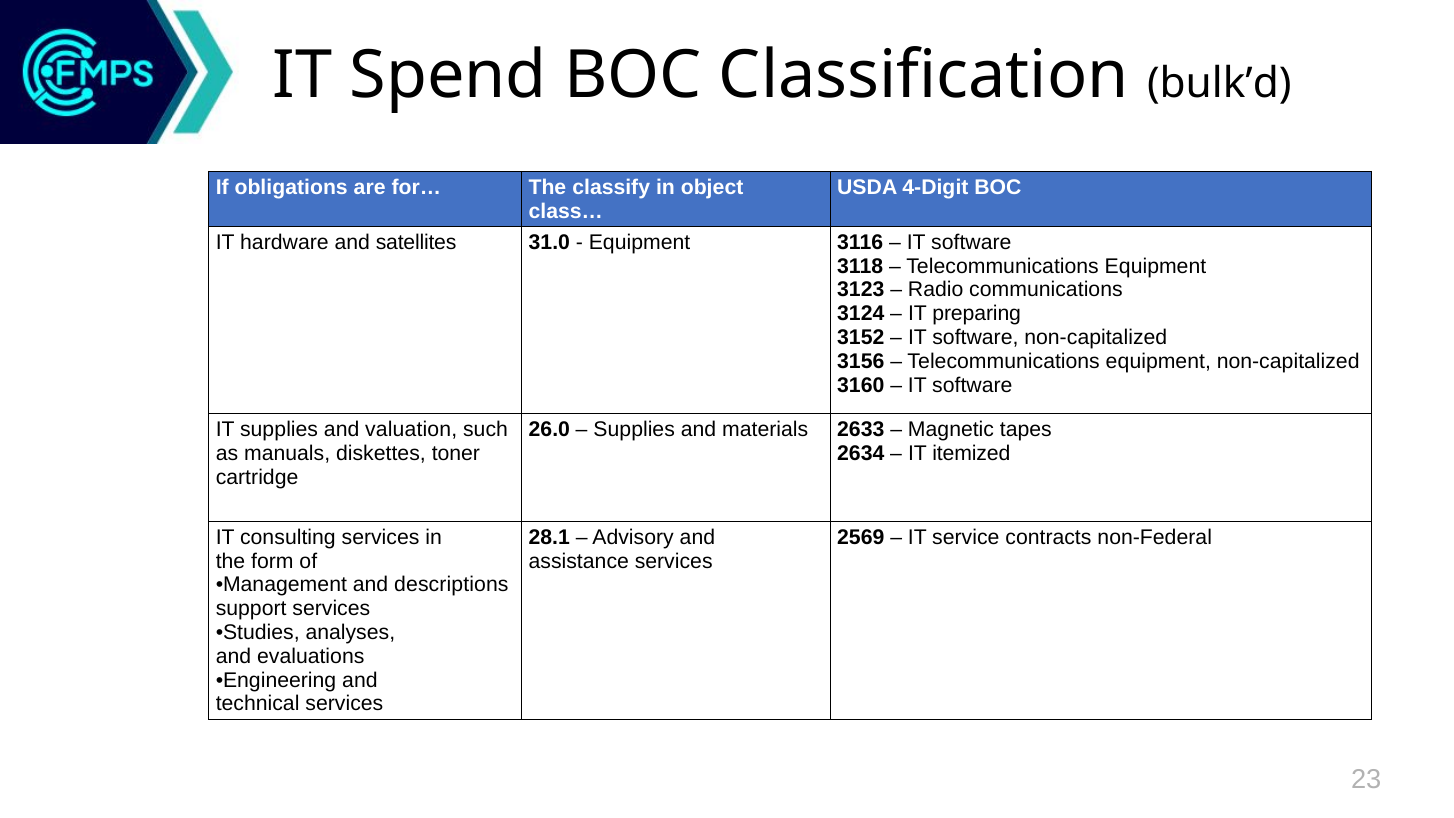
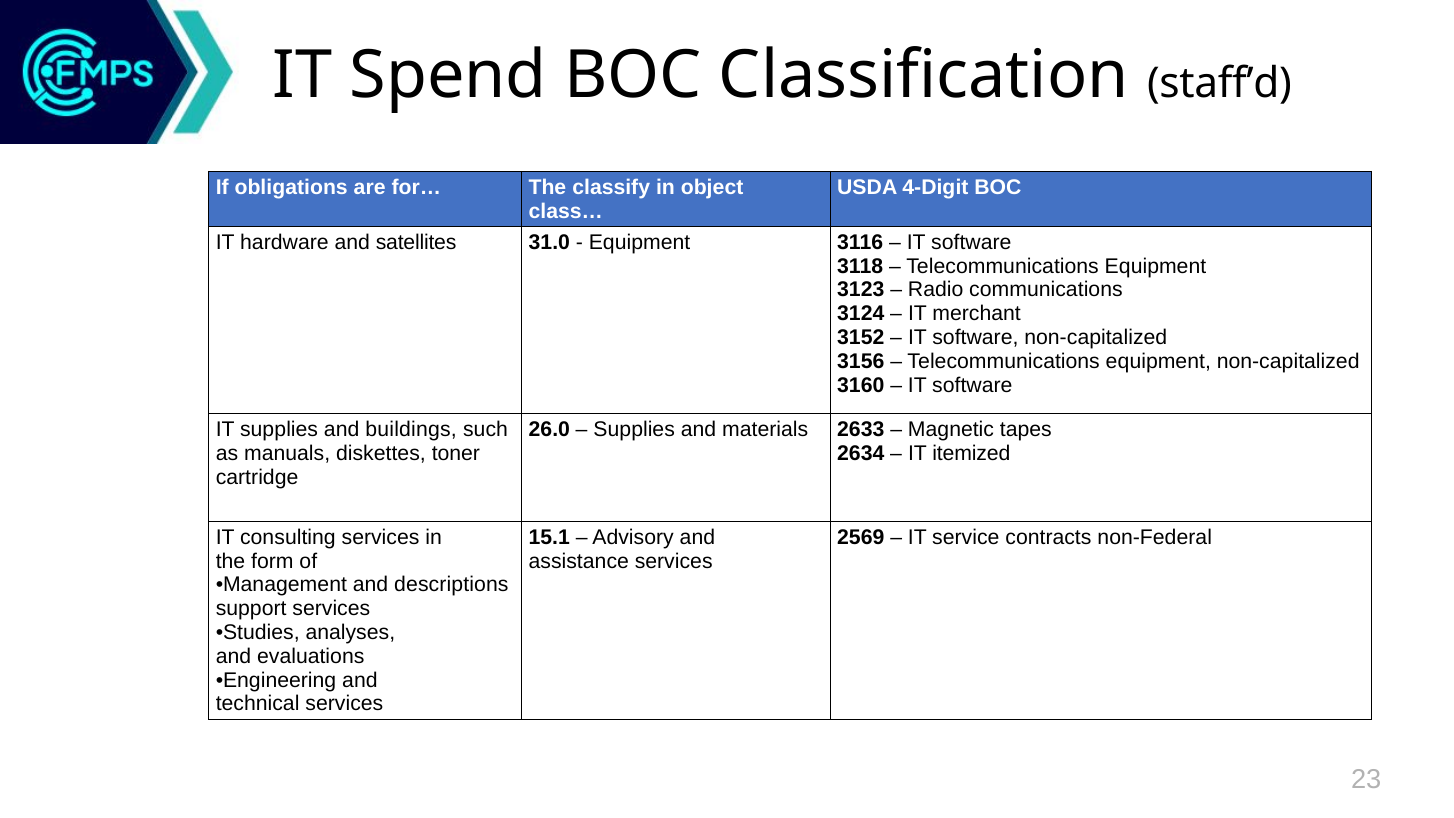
bulk’d: bulk’d -> staff’d
preparing: preparing -> merchant
valuation: valuation -> buildings
28.1: 28.1 -> 15.1
